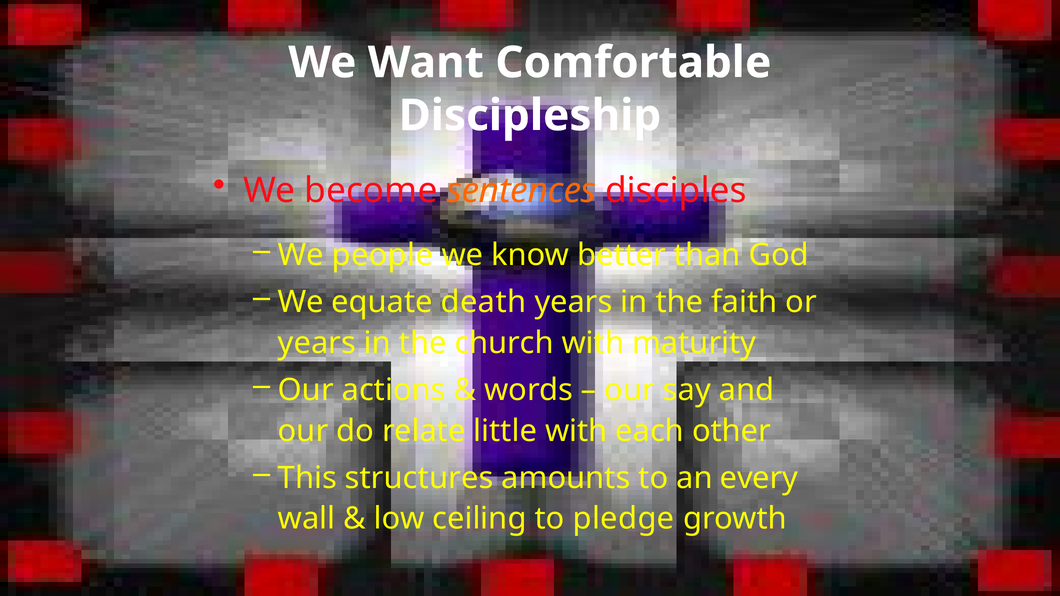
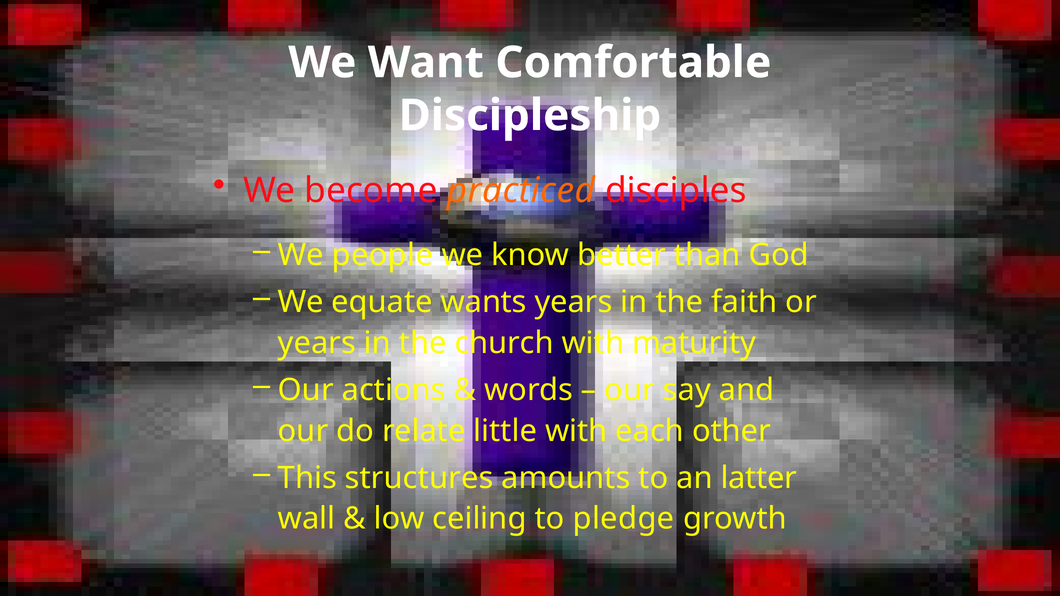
sentences: sentences -> practiced
death: death -> wants
every: every -> latter
